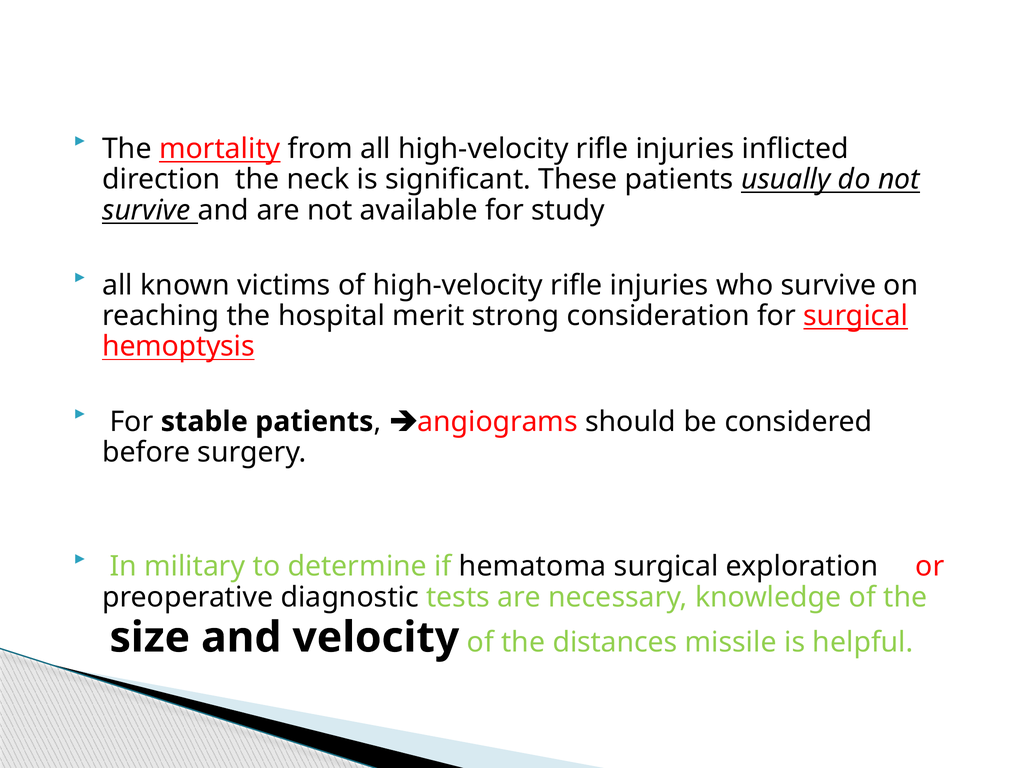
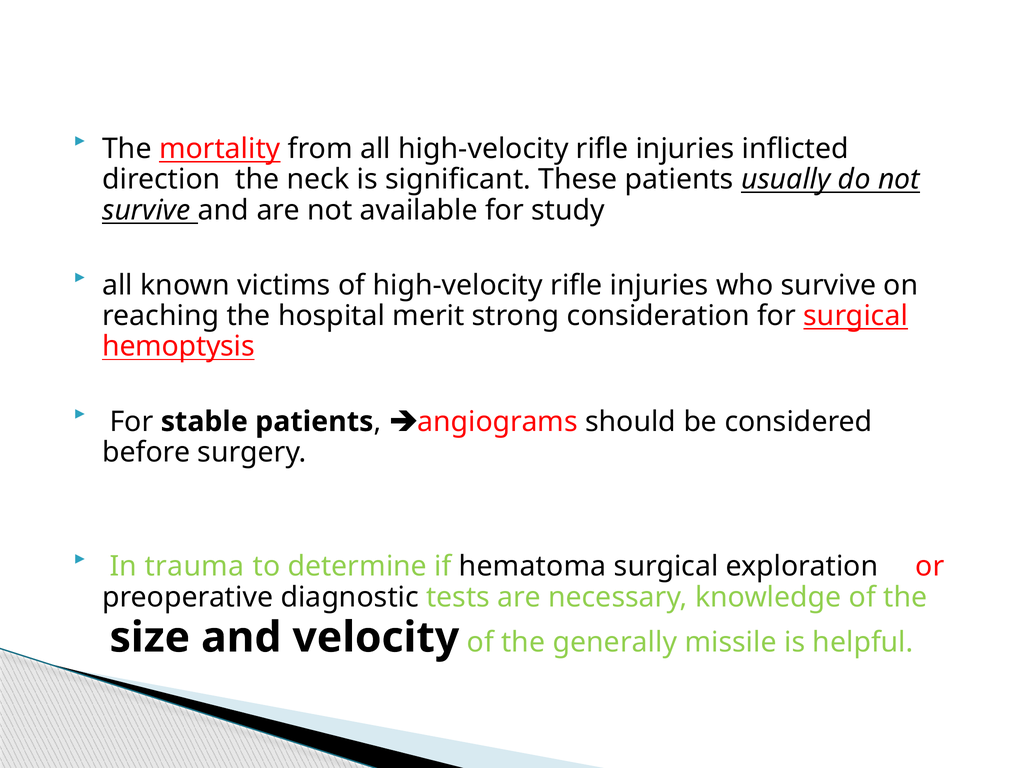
military: military -> trauma
distances: distances -> generally
